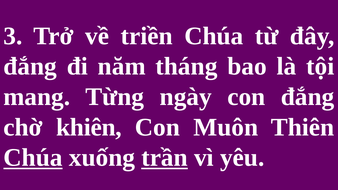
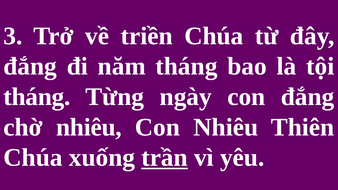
mang at (37, 97): mang -> tháng
chờ khiên: khiên -> nhiêu
Con Muôn: Muôn -> Nhiêu
Chúa at (33, 158) underline: present -> none
